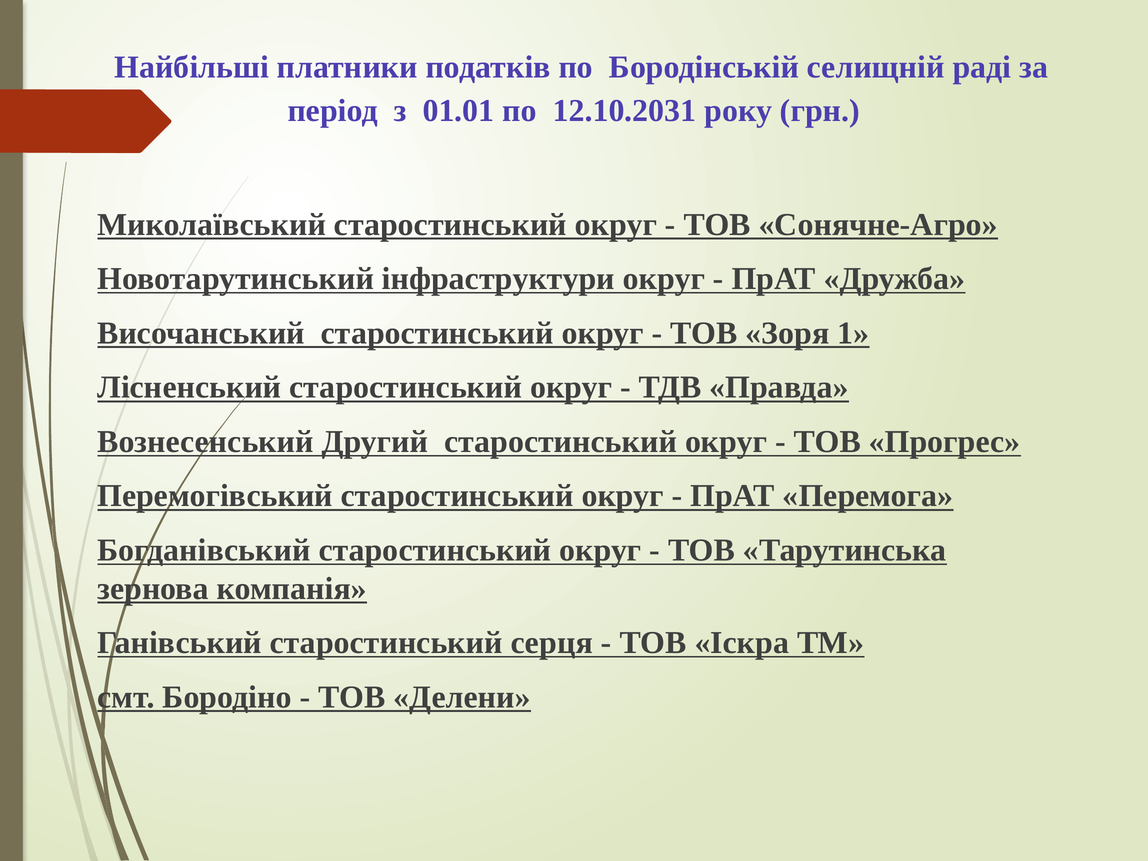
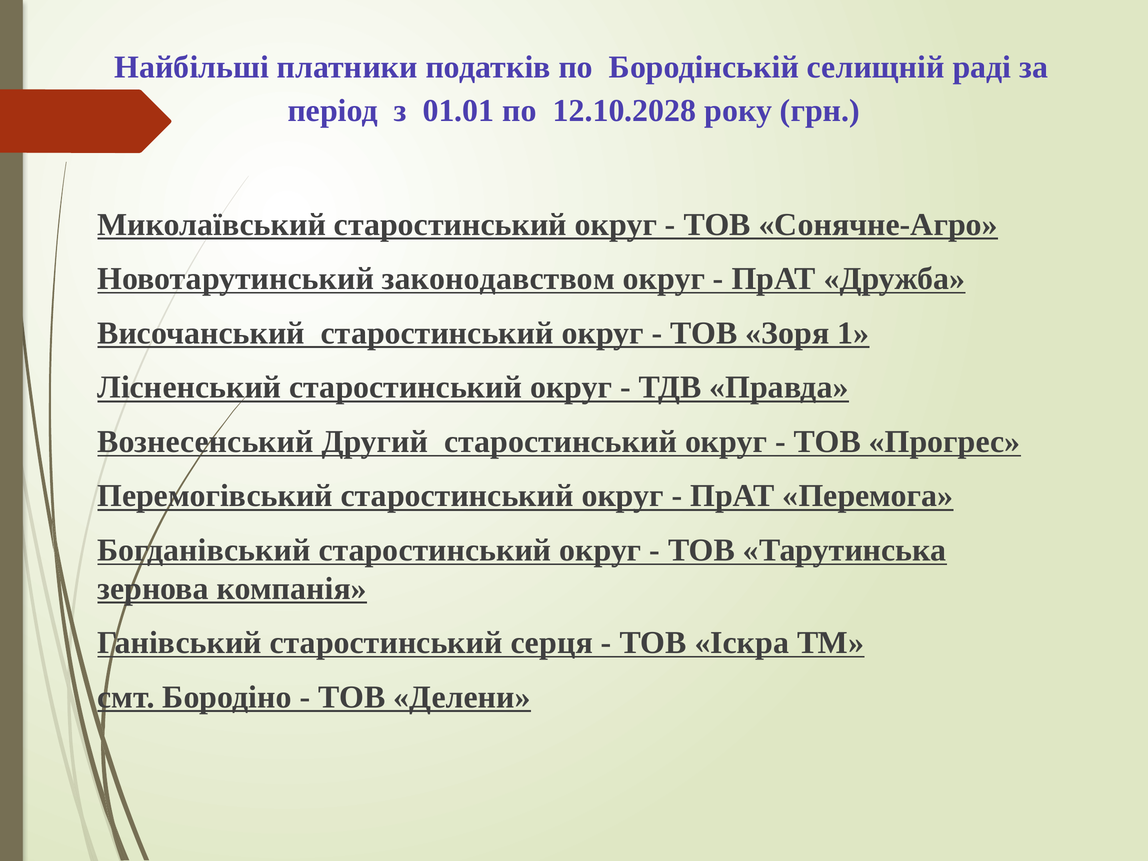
12.10.2031: 12.10.2031 -> 12.10.2028
інфраструктури: інфраструктури -> законодавством
